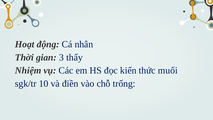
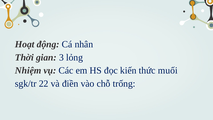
thấy: thấy -> lỏng
10: 10 -> 22
